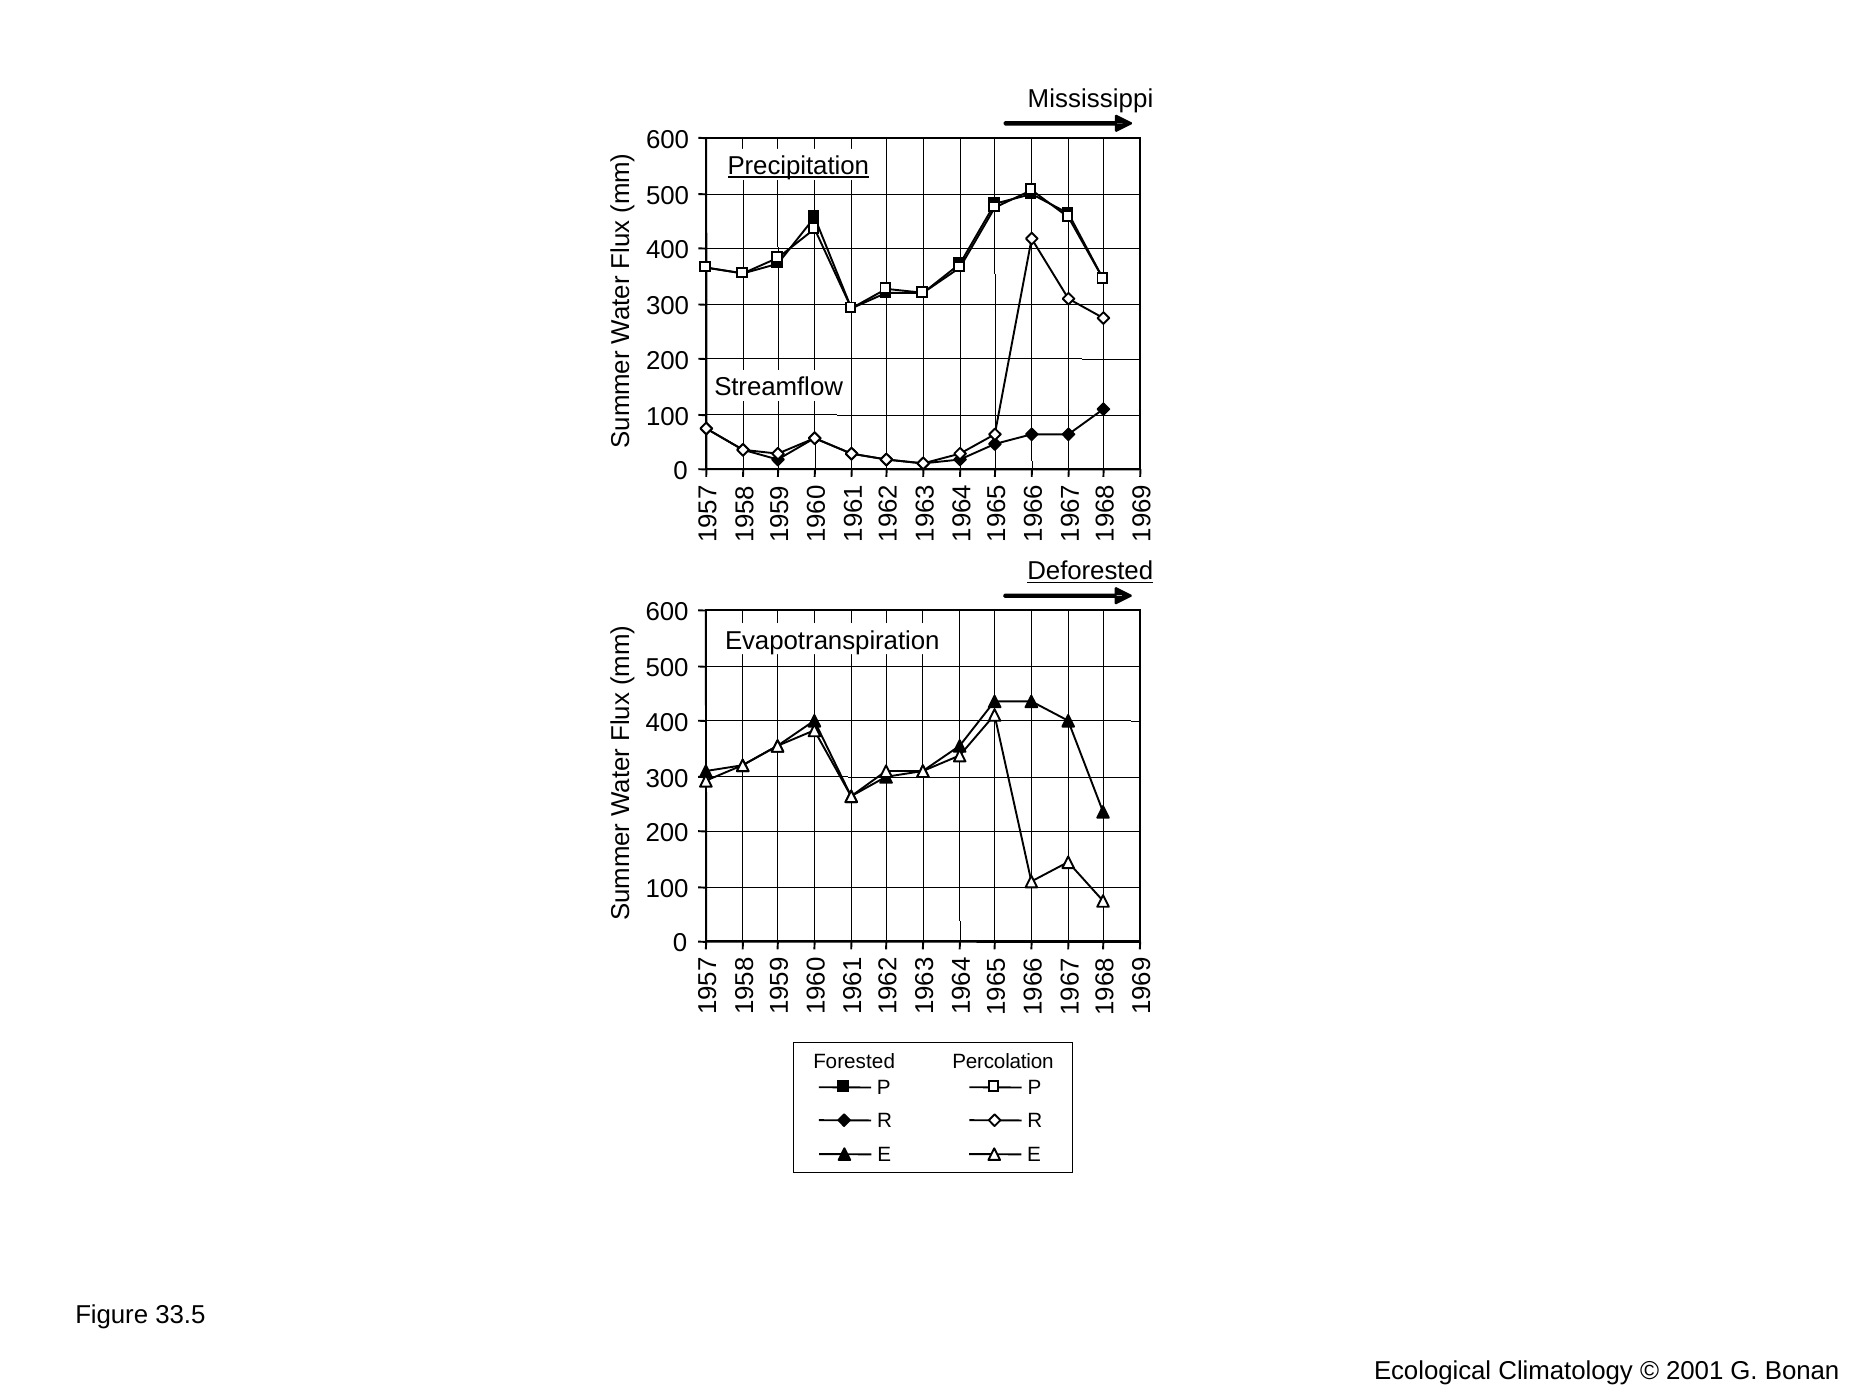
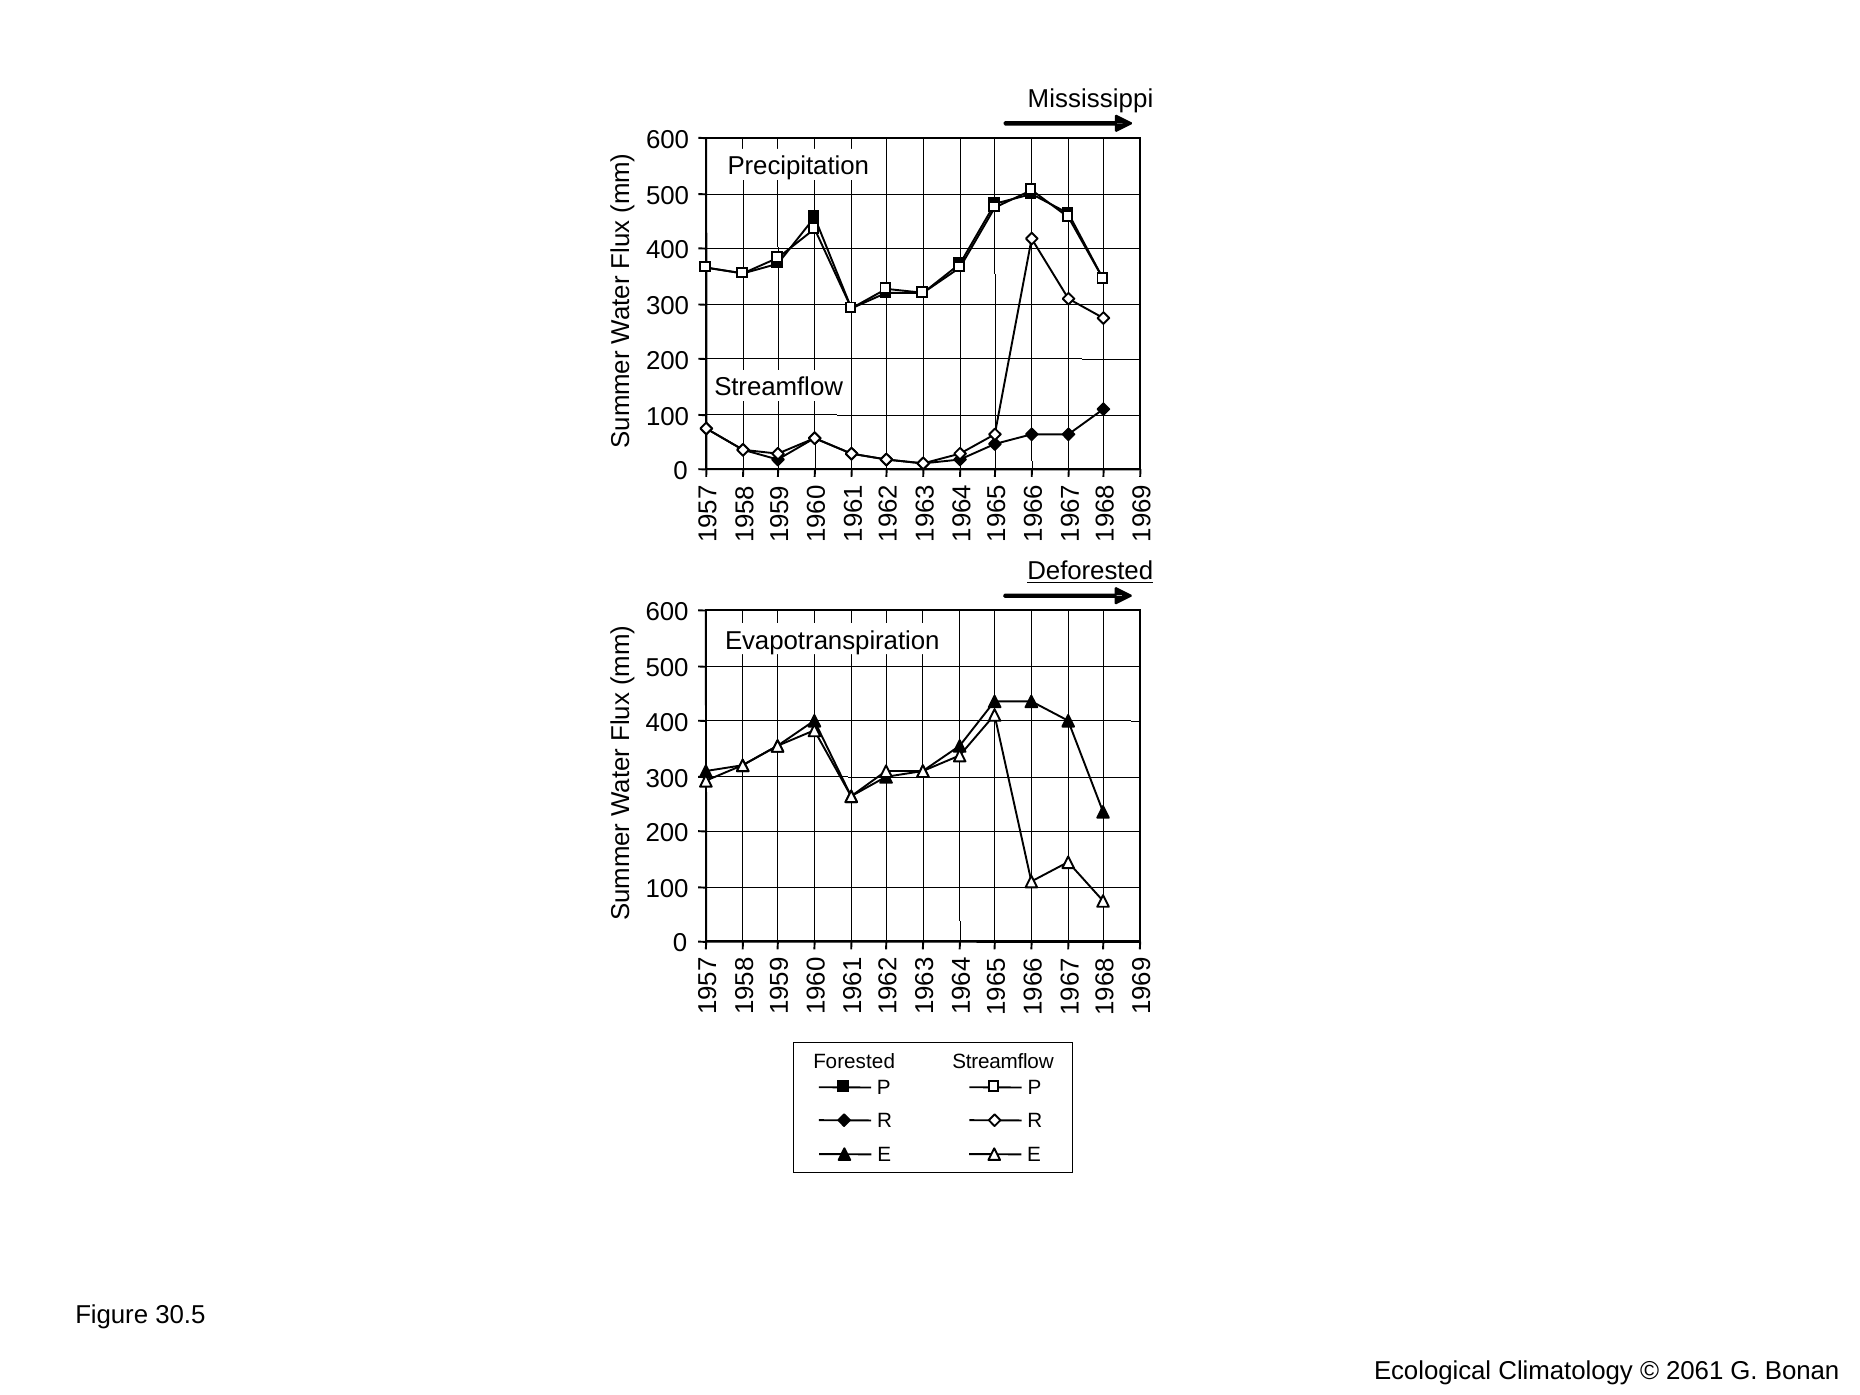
Precipitation underline: present -> none
Percolation at (1003, 1061): Percolation -> Streamflow
33.5: 33.5 -> 30.5
2001: 2001 -> 2061
